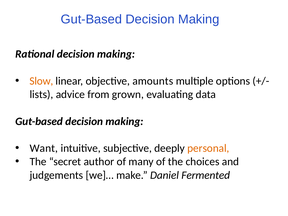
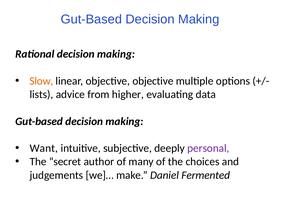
objective amounts: amounts -> objective
grown: grown -> higher
personal colour: orange -> purple
